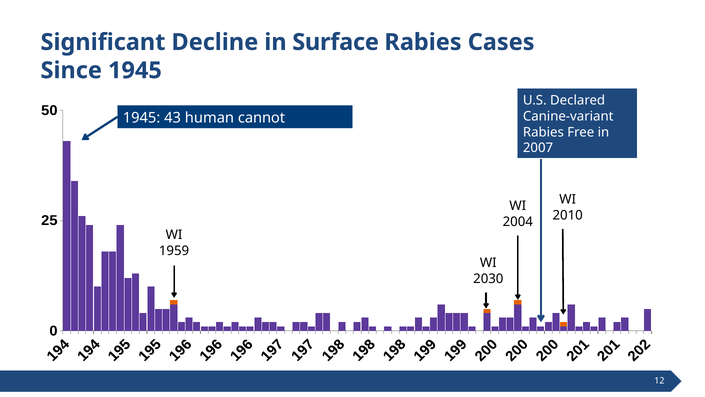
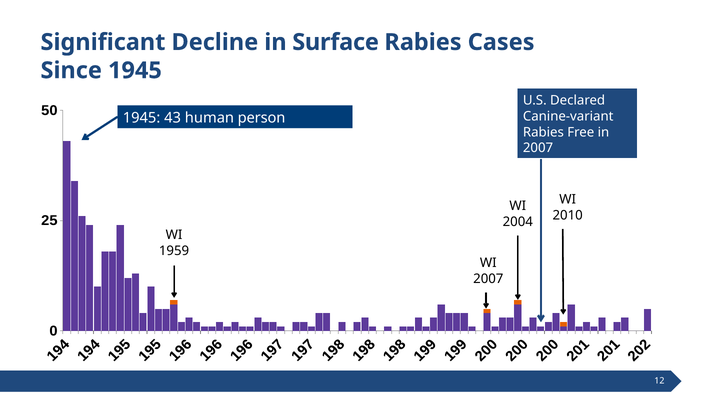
cannot: cannot -> person
2030 at (488, 278): 2030 -> 2007
